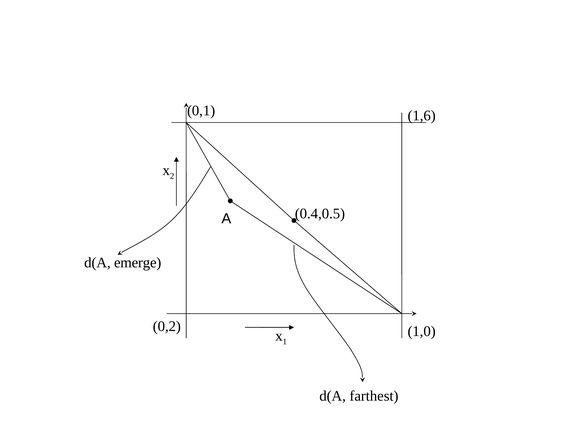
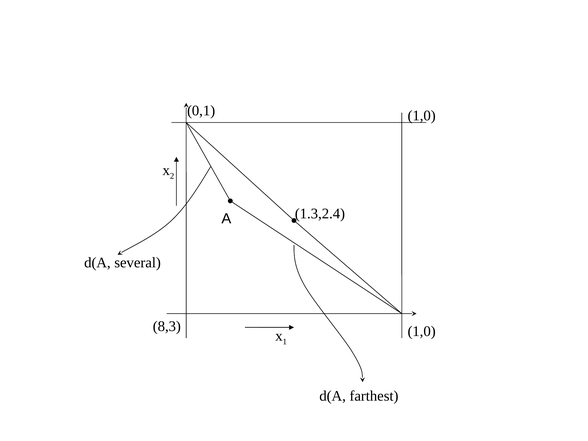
0,1 1,6: 1,6 -> 1,0
0.4,0.5: 0.4,0.5 -> 1.3,2.4
emerge: emerge -> several
0,2: 0,2 -> 8,3
